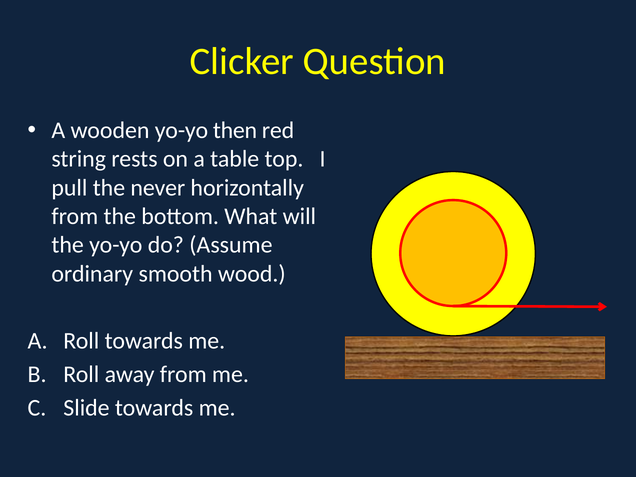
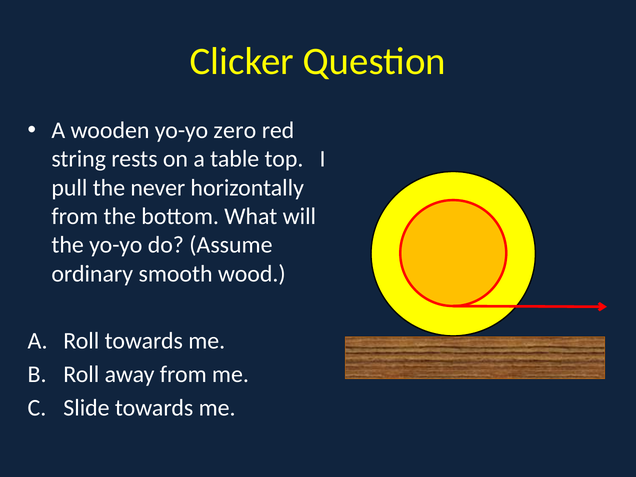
then: then -> zero
